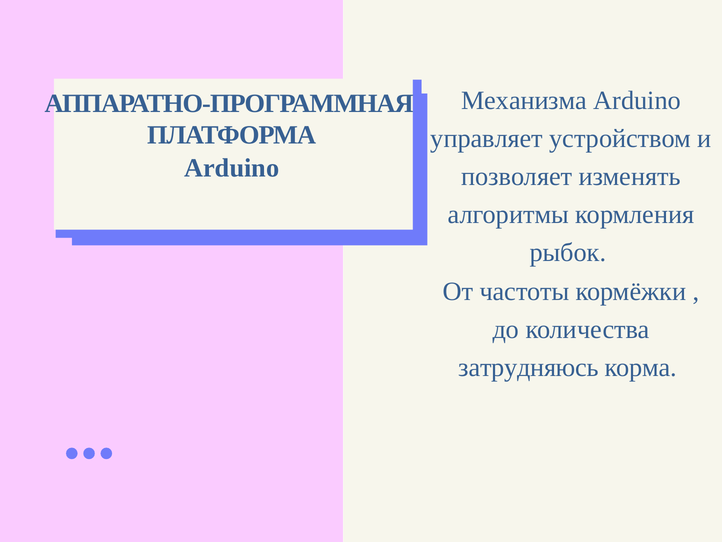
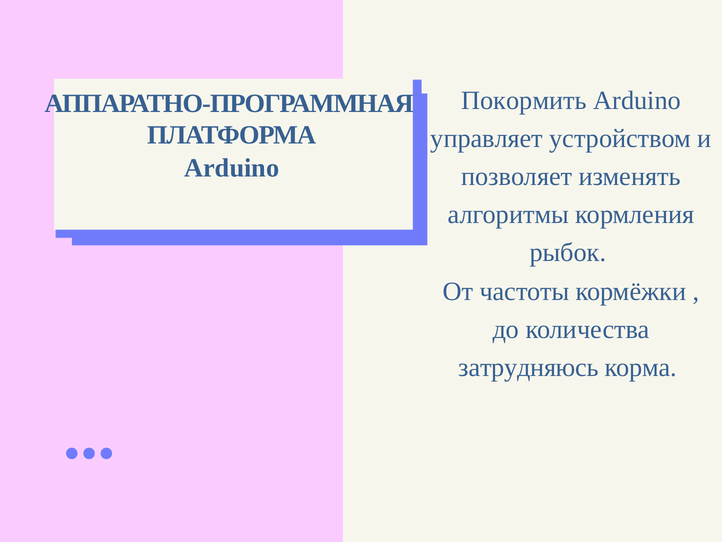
Механизма: Механизма -> Покормить
